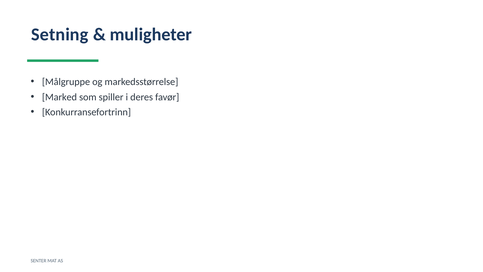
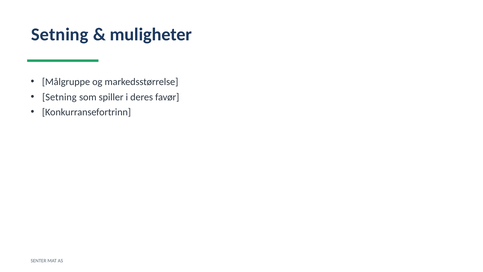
Marked at (59, 97): Marked -> Setning
